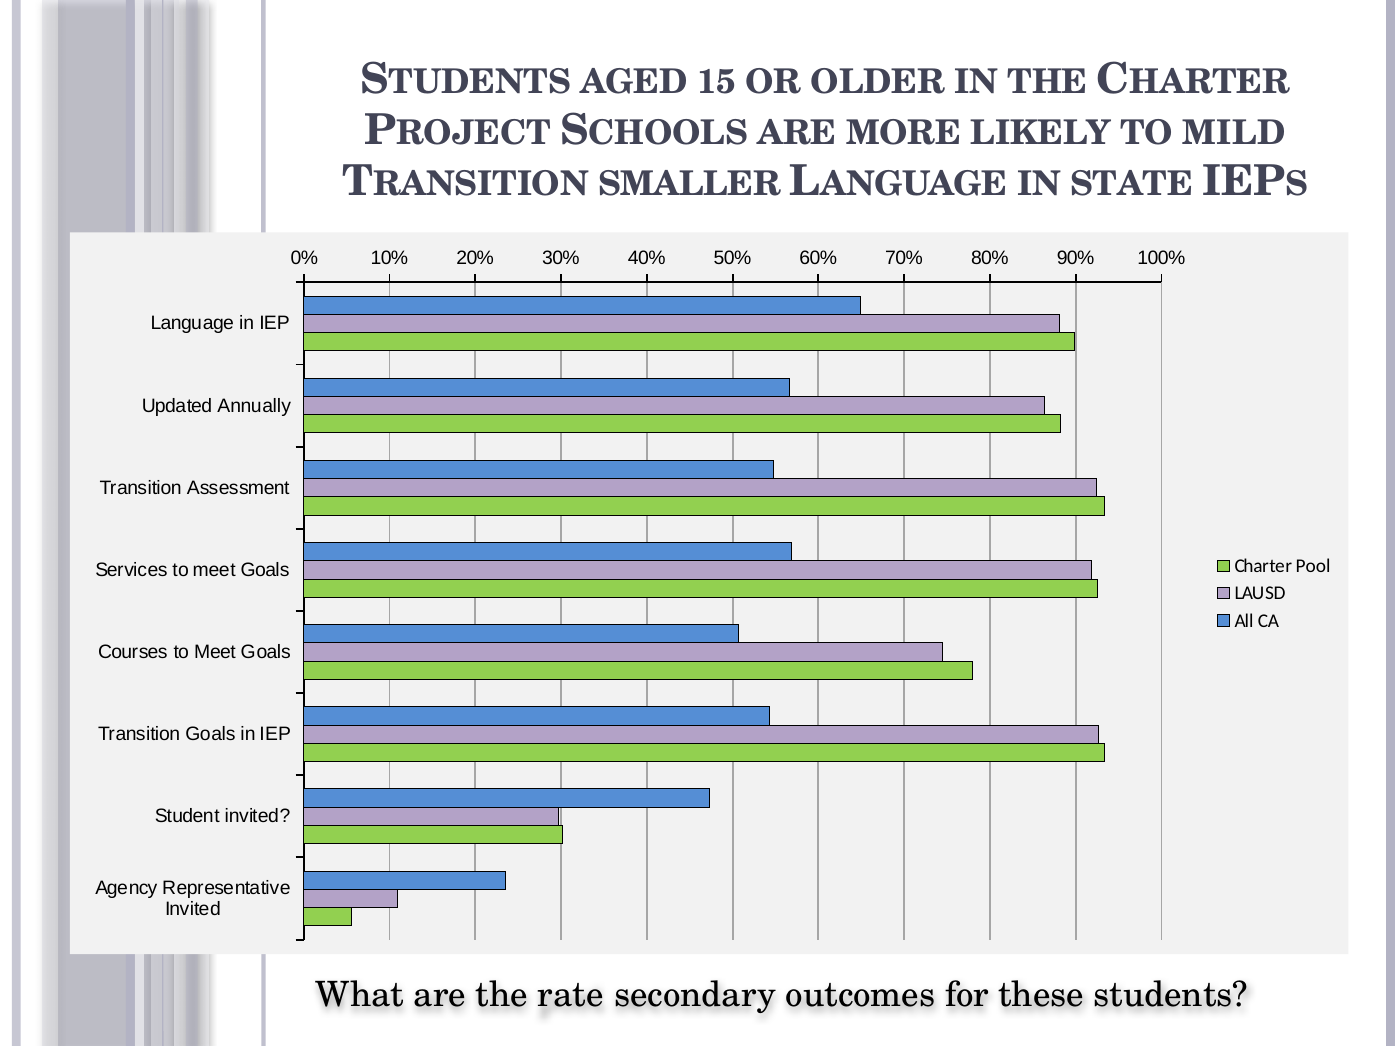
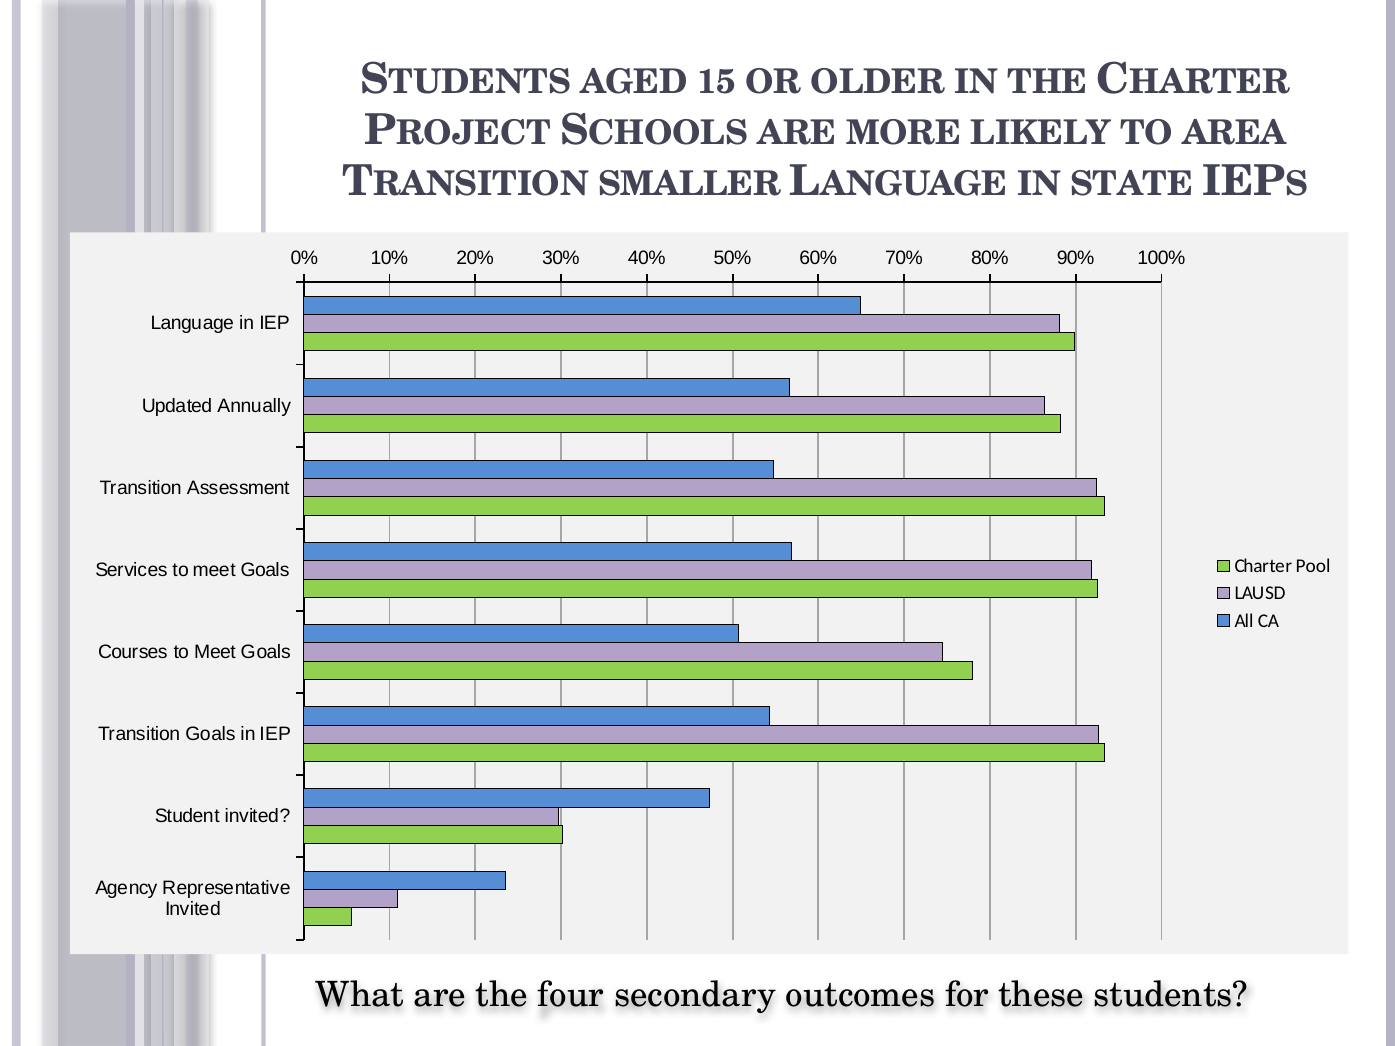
MILD: MILD -> AREA
rate: rate -> four
